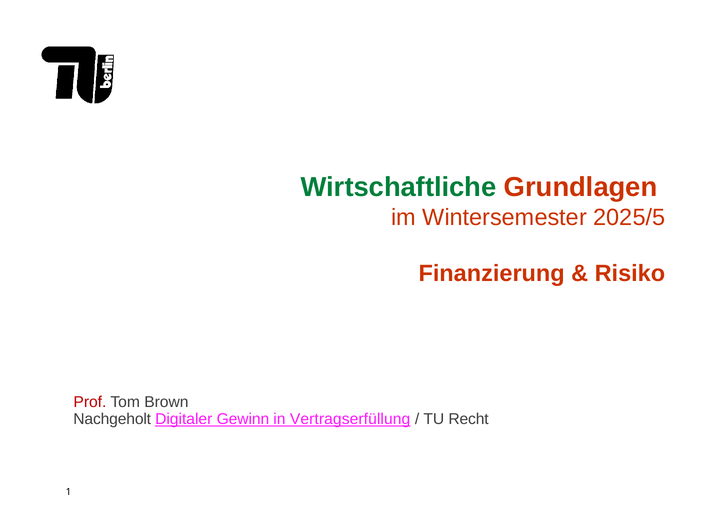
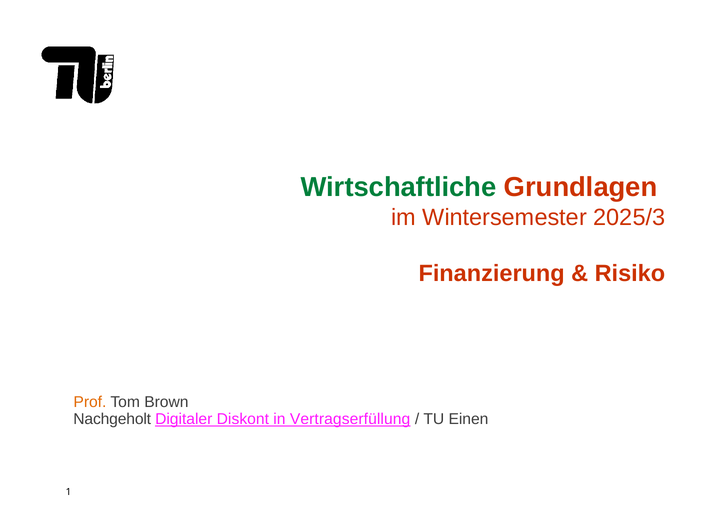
2025/5: 2025/5 -> 2025/3
Prof colour: red -> orange
Gewinn: Gewinn -> Diskont
Recht: Recht -> Einen
